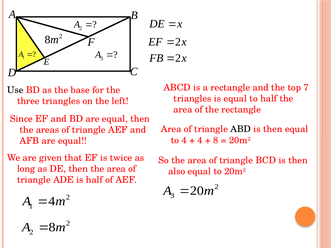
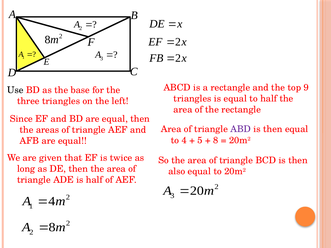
7: 7 -> 9
ABD colour: black -> purple
4 at (200, 140): 4 -> 5
